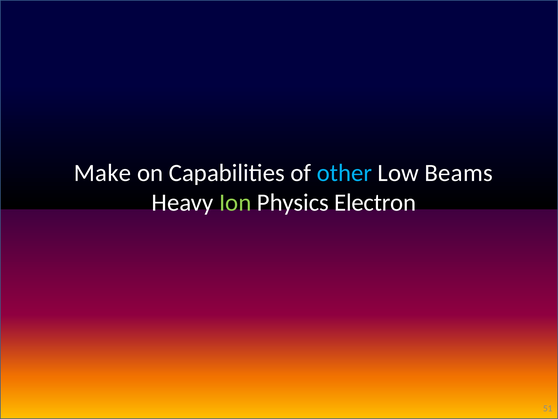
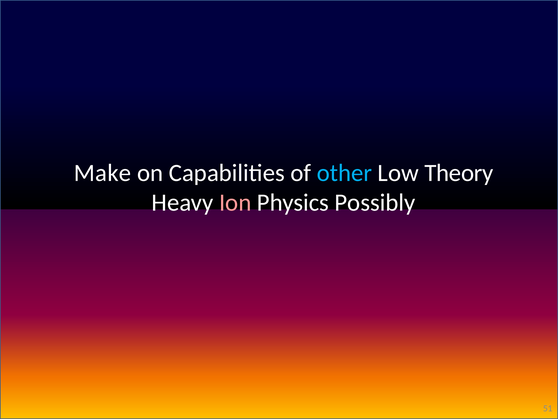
Beams: Beams -> Theory
Ion colour: light green -> pink
Electron: Electron -> Possibly
